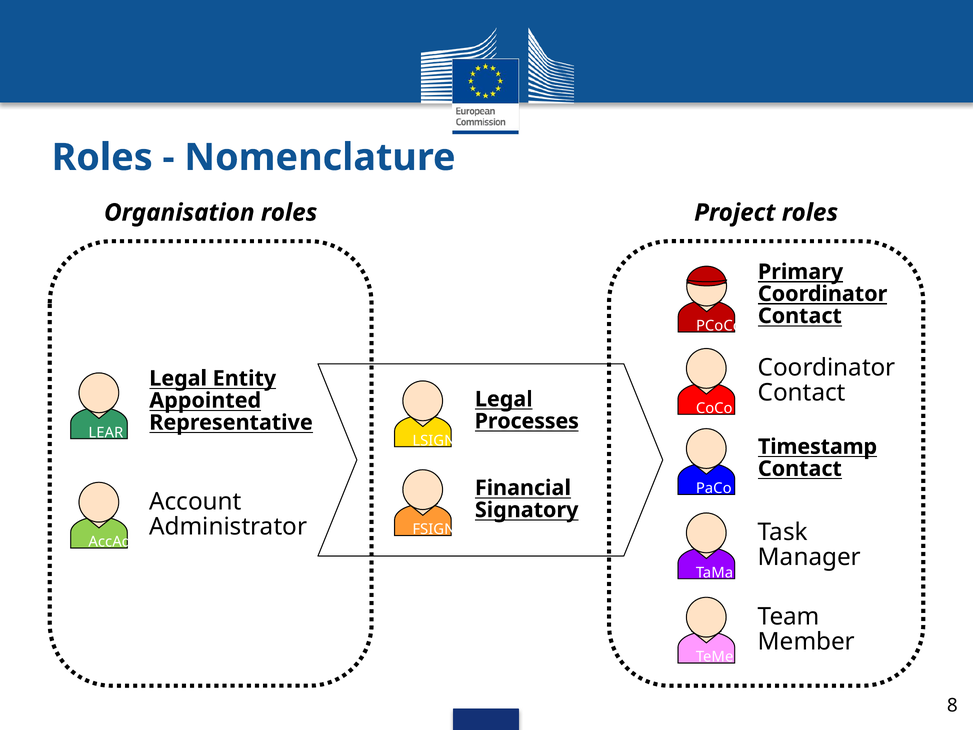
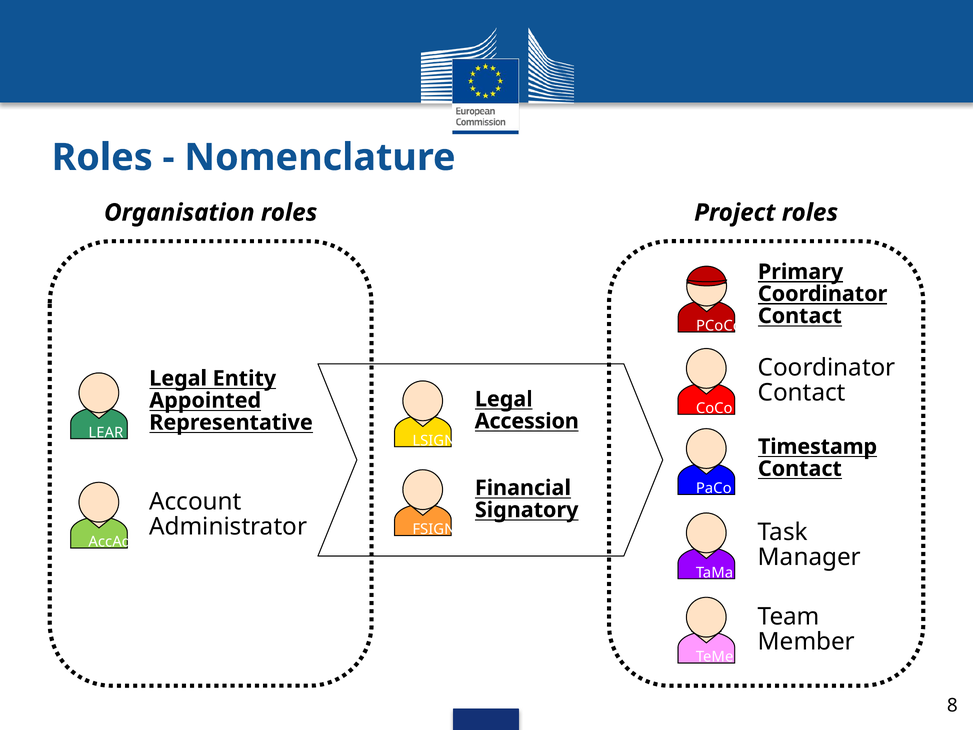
Processes: Processes -> Accession
